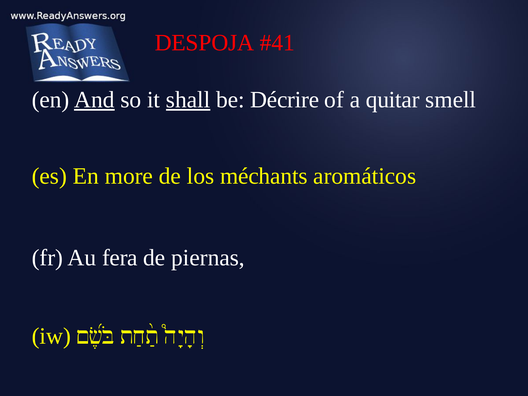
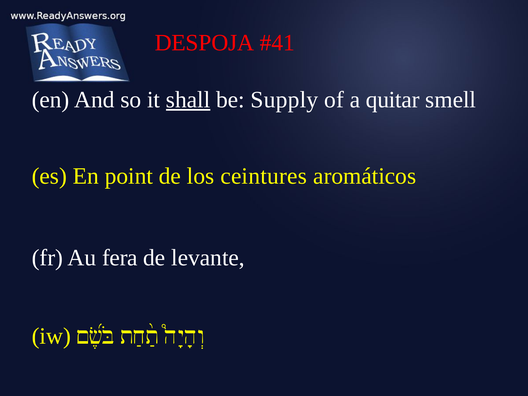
And underline: present -> none
Décrire: Décrire -> Supply
more: more -> point
méchants: méchants -> ceintures
piernas: piernas -> levante
